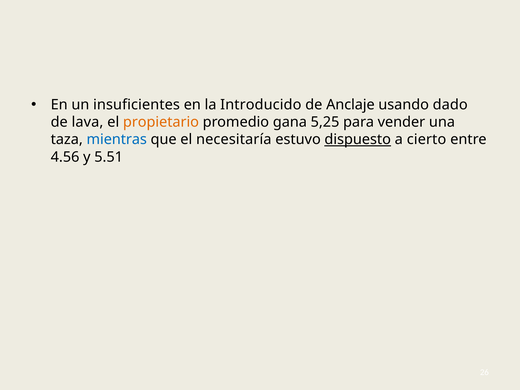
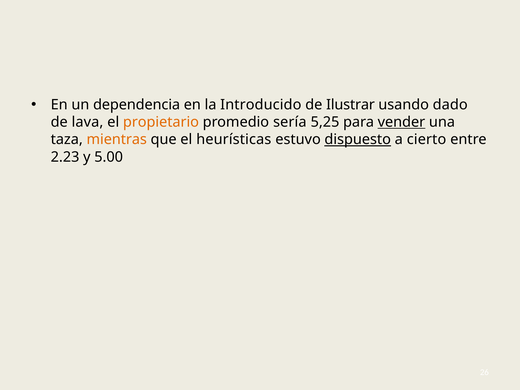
insuficientes: insuficientes -> dependencia
Anclaje: Anclaje -> Ilustrar
gana: gana -> sería
vender underline: none -> present
mientras colour: blue -> orange
necesitaría: necesitaría -> heurísticas
4.56: 4.56 -> 2.23
5.51: 5.51 -> 5.00
